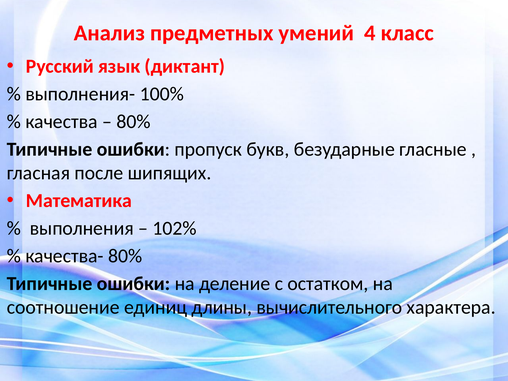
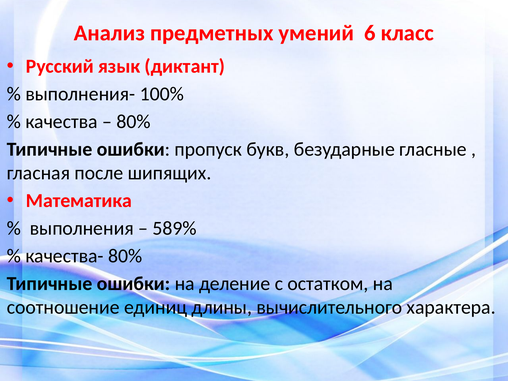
4: 4 -> 6
102%: 102% -> 589%
